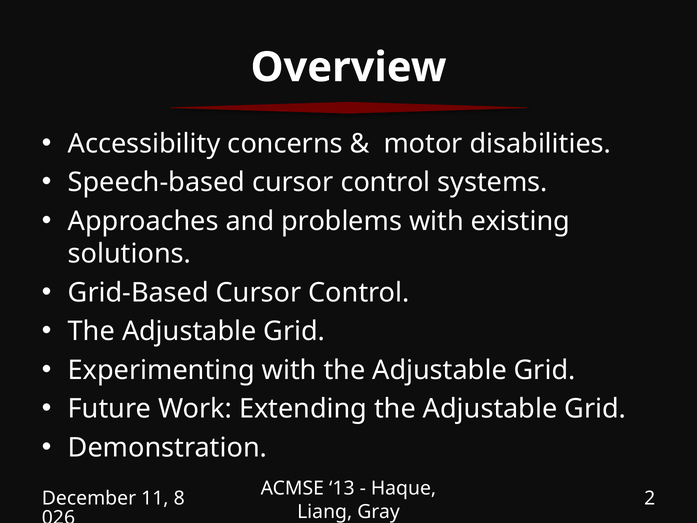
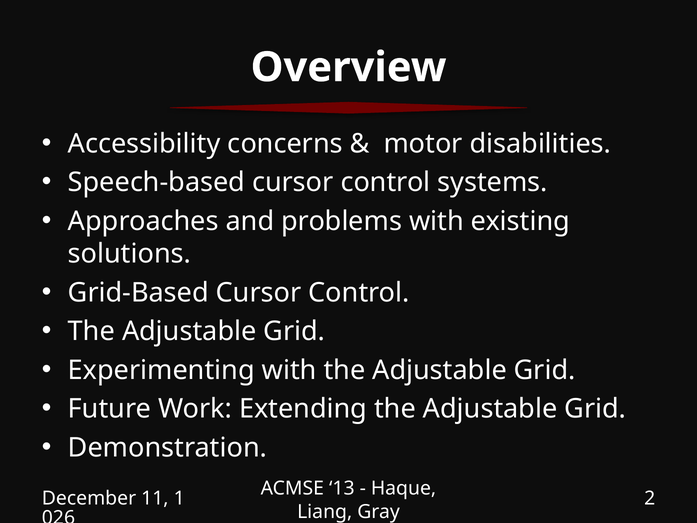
8: 8 -> 1
